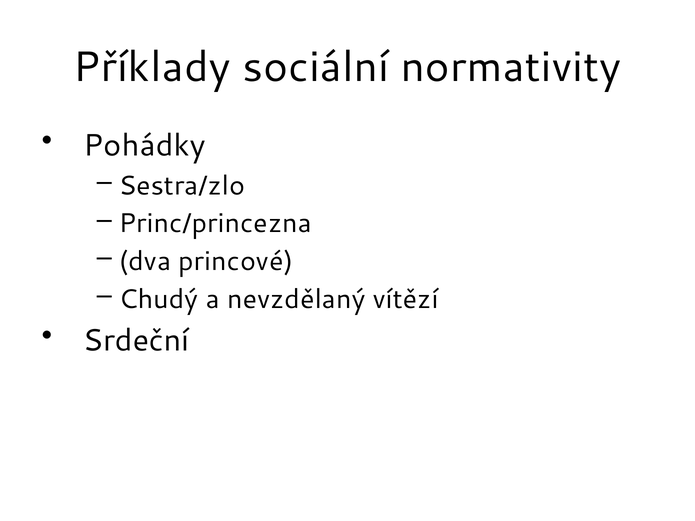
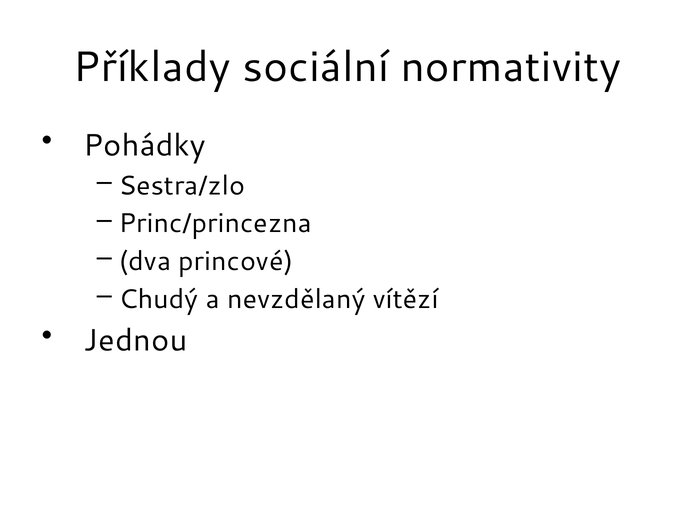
Srdeční: Srdeční -> Jednou
